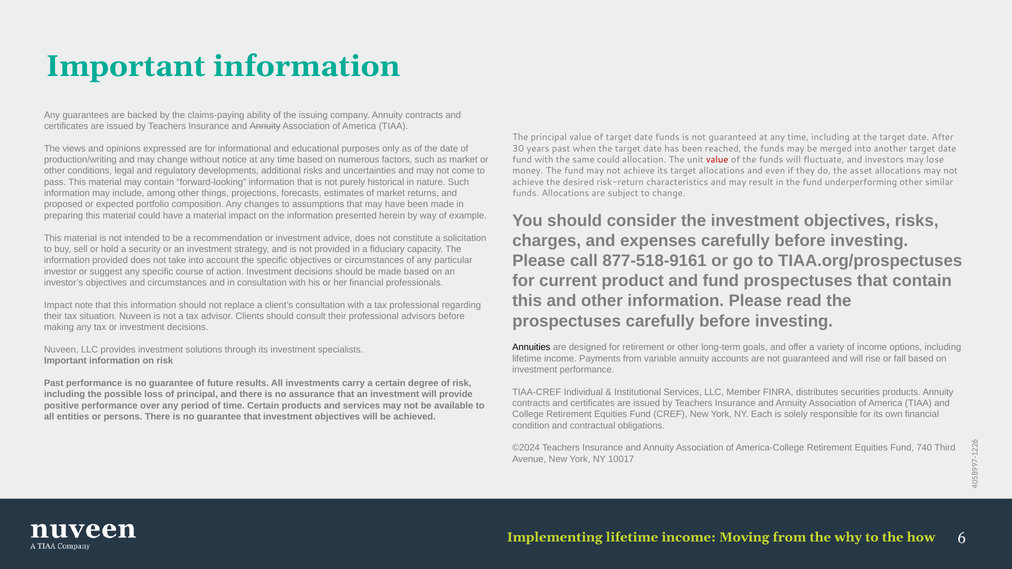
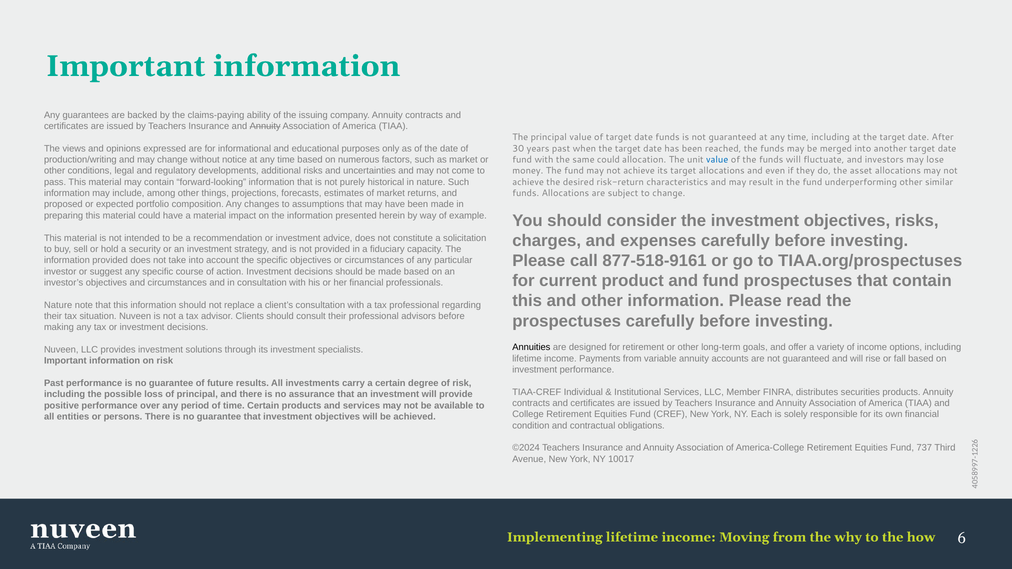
value at (717, 160) colour: red -> blue
Impact at (58, 305): Impact -> Nature
740: 740 -> 737
